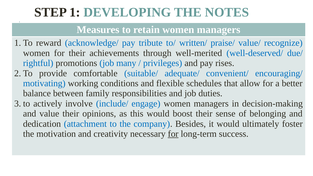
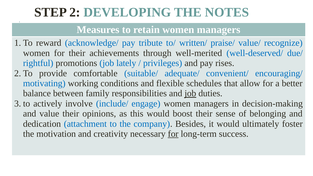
1: 1 -> 2
many: many -> lately
job at (190, 94) underline: none -> present
